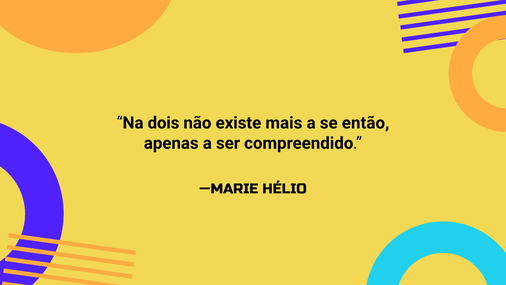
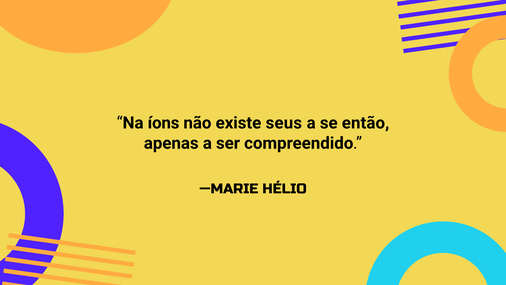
dois: dois -> íons
mais: mais -> seus
